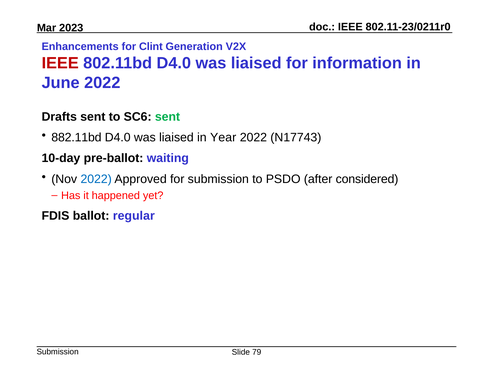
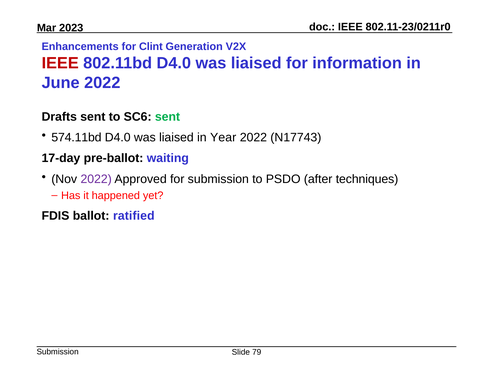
882.11bd: 882.11bd -> 574.11bd
10-day: 10-day -> 17-day
2022 at (96, 179) colour: blue -> purple
considered: considered -> techniques
regular: regular -> ratified
